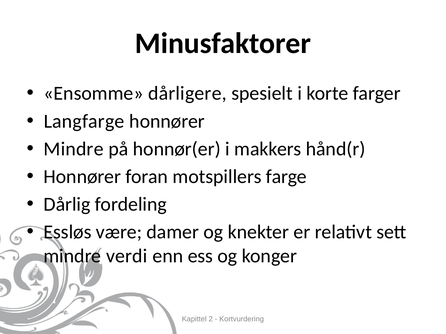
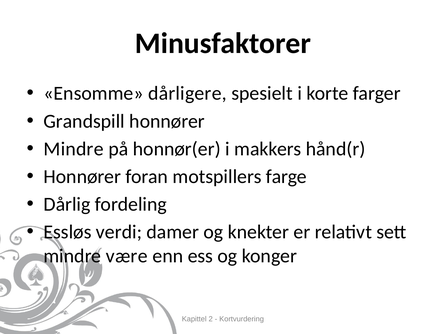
Langfarge: Langfarge -> Grandspill
være: være -> verdi
verdi: verdi -> være
